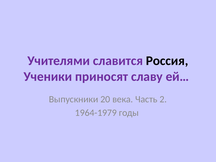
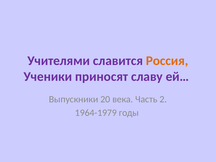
Россия colour: black -> orange
